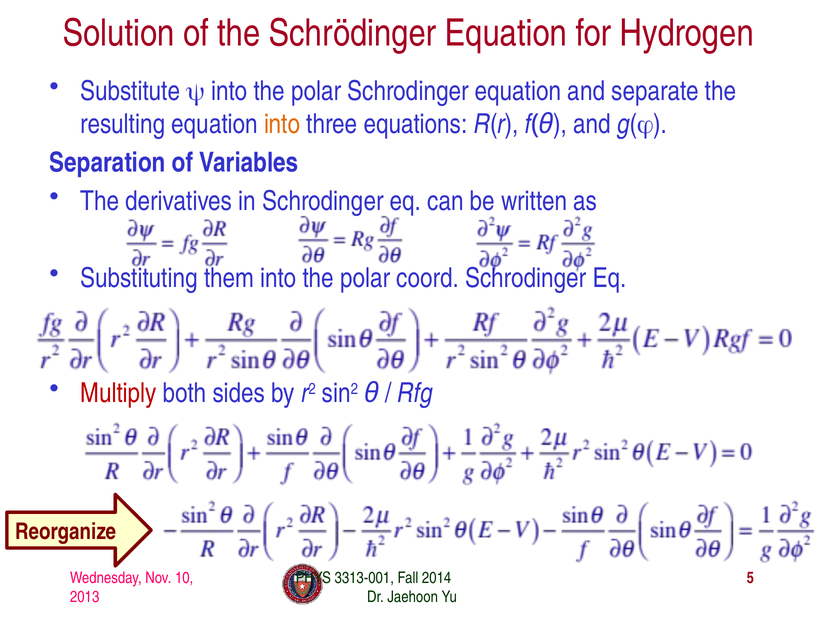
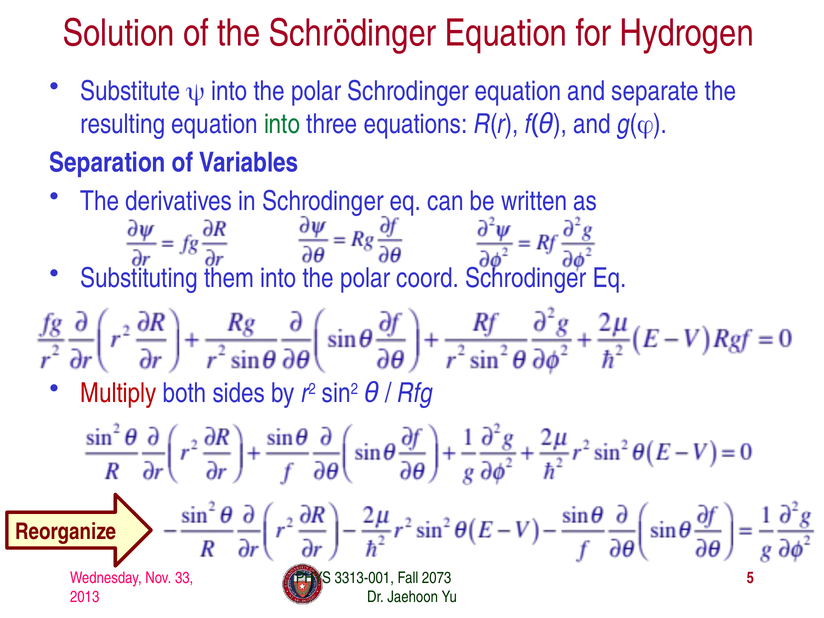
into at (282, 124) colour: orange -> green
10: 10 -> 33
2014: 2014 -> 2073
